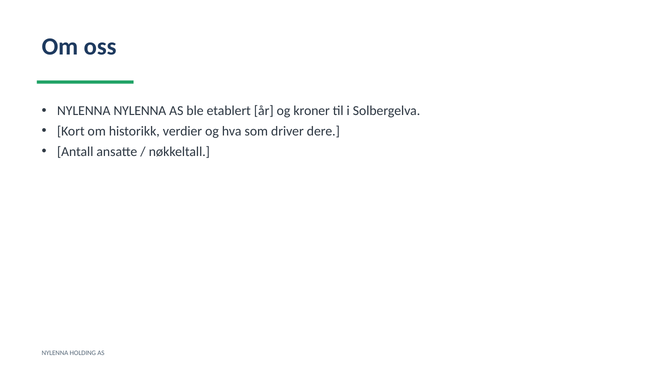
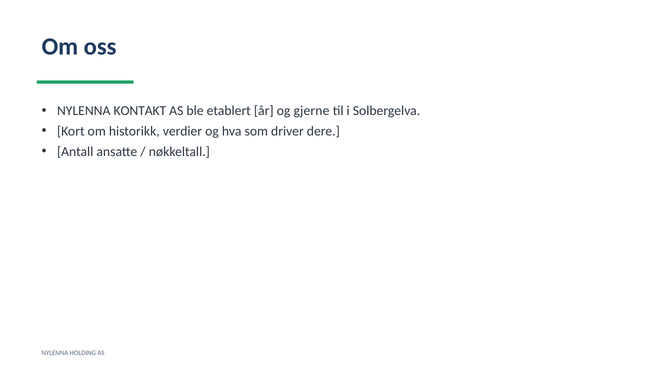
NYLENNA NYLENNA: NYLENNA -> KONTAKT
kroner: kroner -> gjerne
